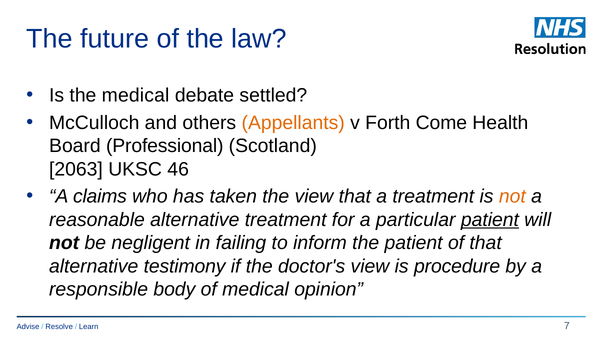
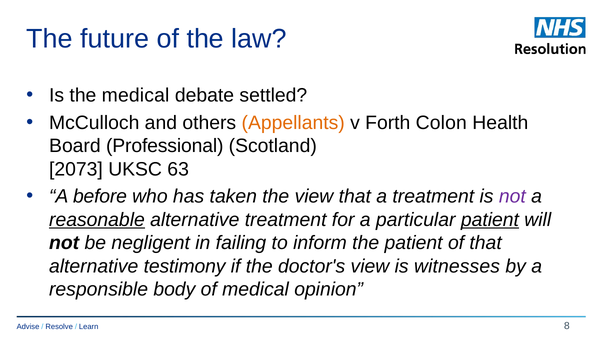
Come: Come -> Colon
2063: 2063 -> 2073
46: 46 -> 63
claims: claims -> before
not at (512, 196) colour: orange -> purple
reasonable underline: none -> present
procedure: procedure -> witnesses
7: 7 -> 8
